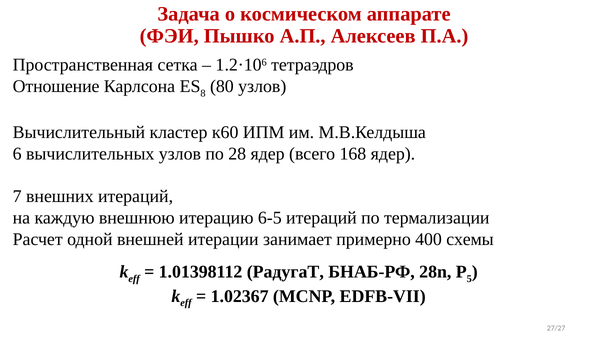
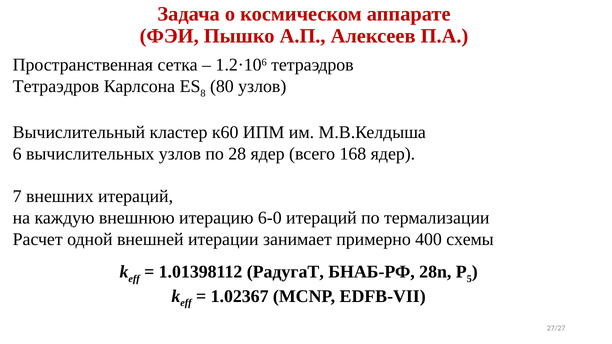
Отношение at (56, 86): Отношение -> Тетраэдров
6-5: 6-5 -> 6-0
